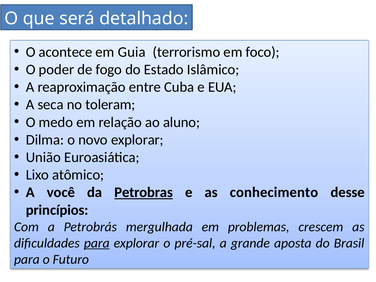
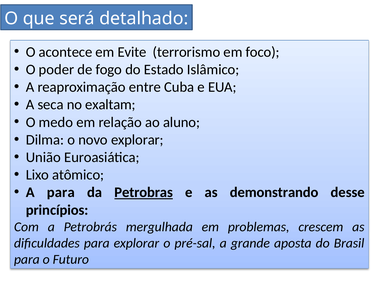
Guia: Guia -> Evite
toleram: toleram -> exaltam
A você: você -> para
conhecimento: conhecimento -> demonstrando
para at (97, 243) underline: present -> none
